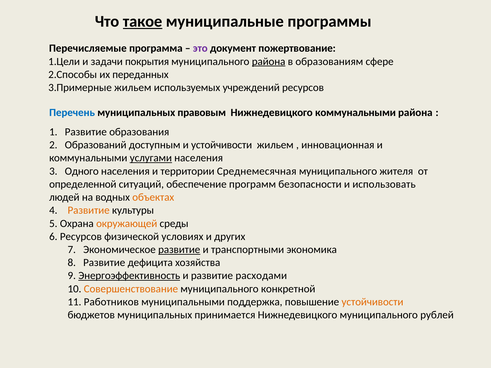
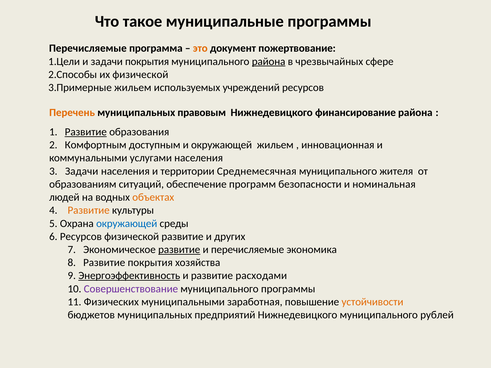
такое underline: present -> none
это colour: purple -> orange
образованиям: образованиям -> чрезвычайных
их переданных: переданных -> физической
Перечень colour: blue -> orange
Нижнедевицкого коммунальными: коммунальными -> финансирование
Развитие at (86, 132) underline: none -> present
Образований: Образований -> Комфортным
и устойчивости: устойчивости -> окружающей
услугами underline: present -> none
3 Одного: Одного -> Задачи
определенной: определенной -> образованиям
использовать: использовать -> номинальная
окружающей at (127, 224) colour: orange -> blue
физической условиях: условиях -> развитие
и транспортными: транспортными -> перечисляемые
Развитие дефицита: дефицита -> покрытия
Совершенствование colour: orange -> purple
муниципального конкретной: конкретной -> программы
Работников: Работников -> Физических
поддержка: поддержка -> заработная
принимается: принимается -> предприятий
